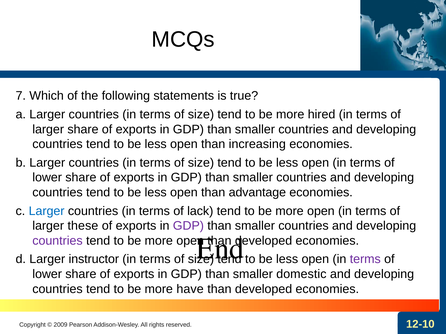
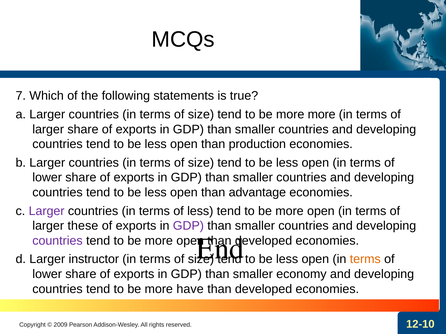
more hired: hired -> more
increasing: increasing -> production
Larger at (47, 211) colour: blue -> purple
of lack: lack -> less
terms at (365, 260) colour: purple -> orange
domestic: domestic -> economy
